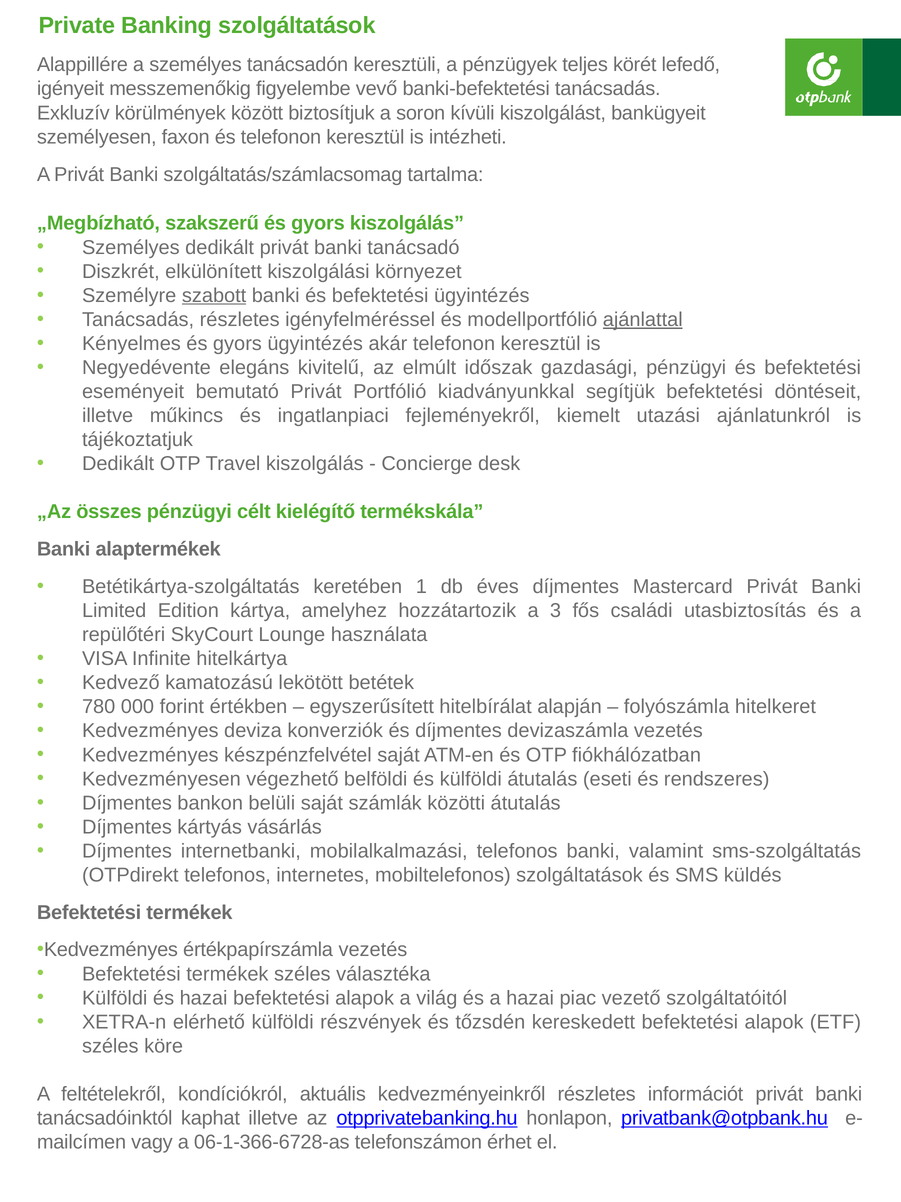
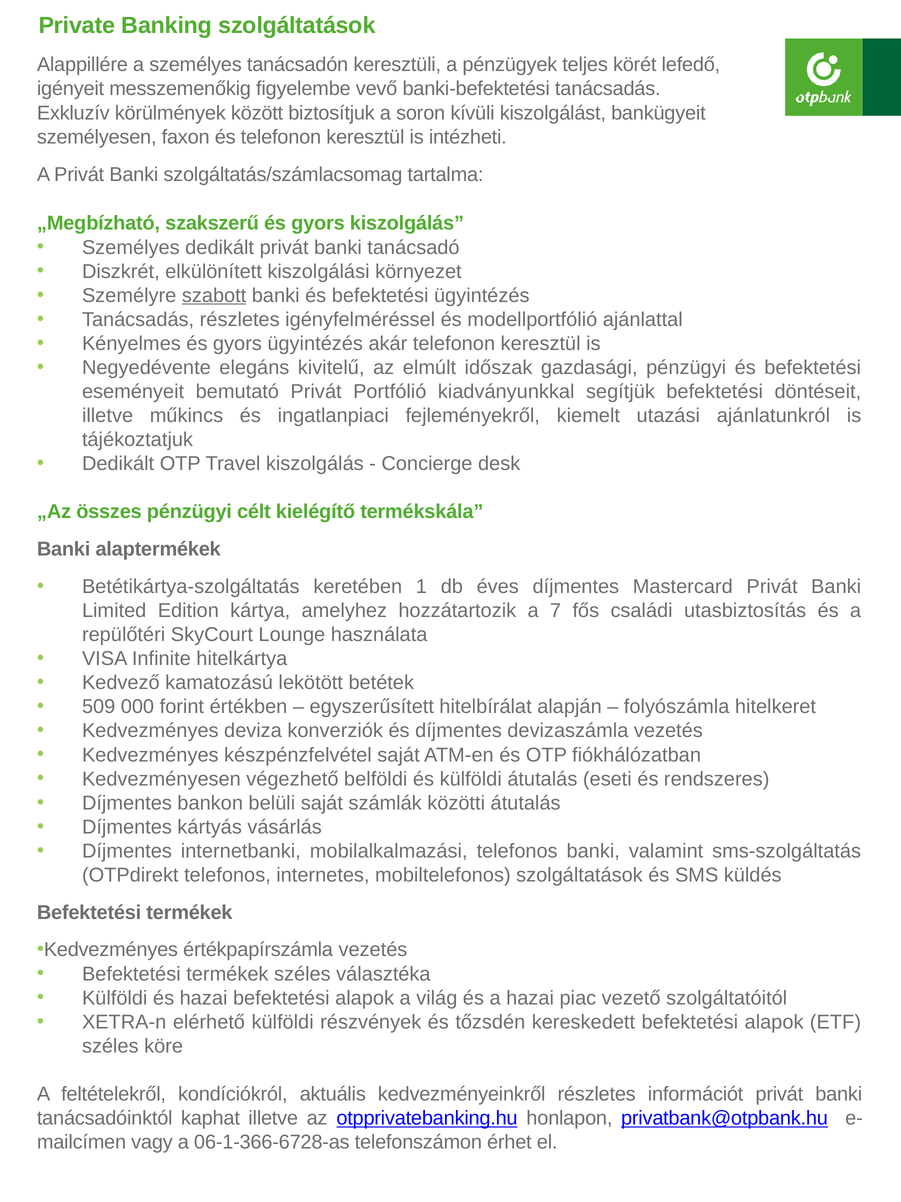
ajánlattal underline: present -> none
3: 3 -> 7
780: 780 -> 509
